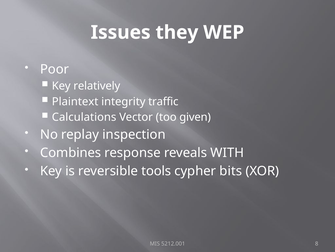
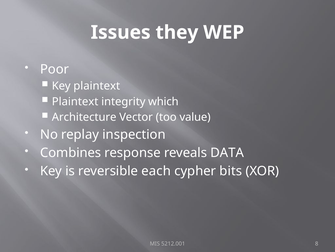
Key relatively: relatively -> plaintext
traffic: traffic -> which
Calculations: Calculations -> Architecture
given: given -> value
WITH: WITH -> DATA
tools: tools -> each
